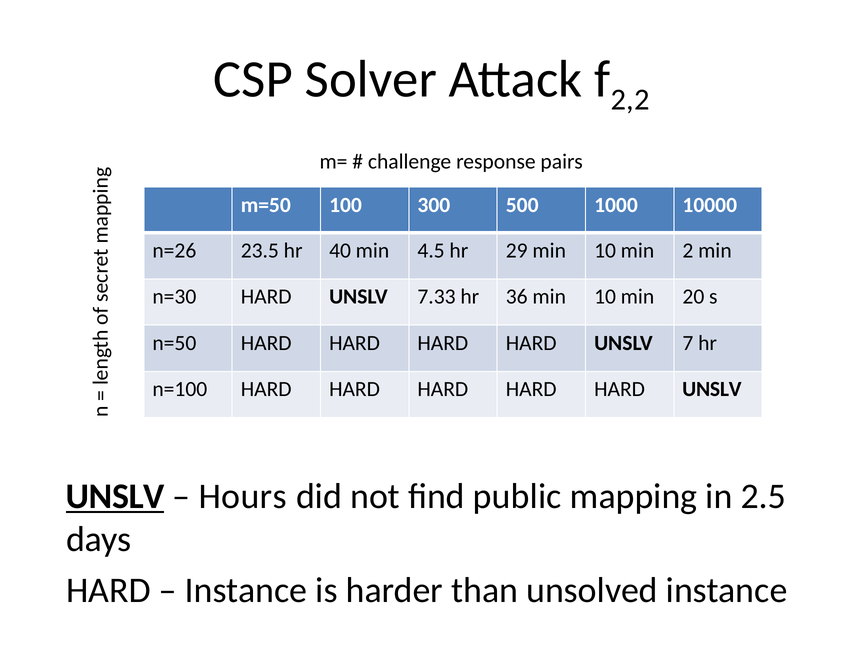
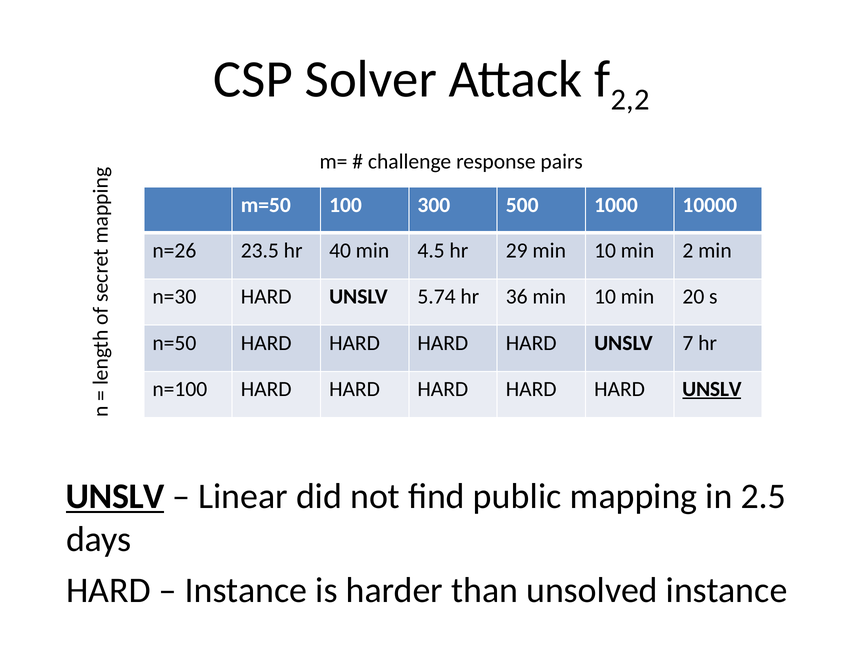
7.33: 7.33 -> 5.74
UNSLV at (712, 389) underline: none -> present
Hours: Hours -> Linear
